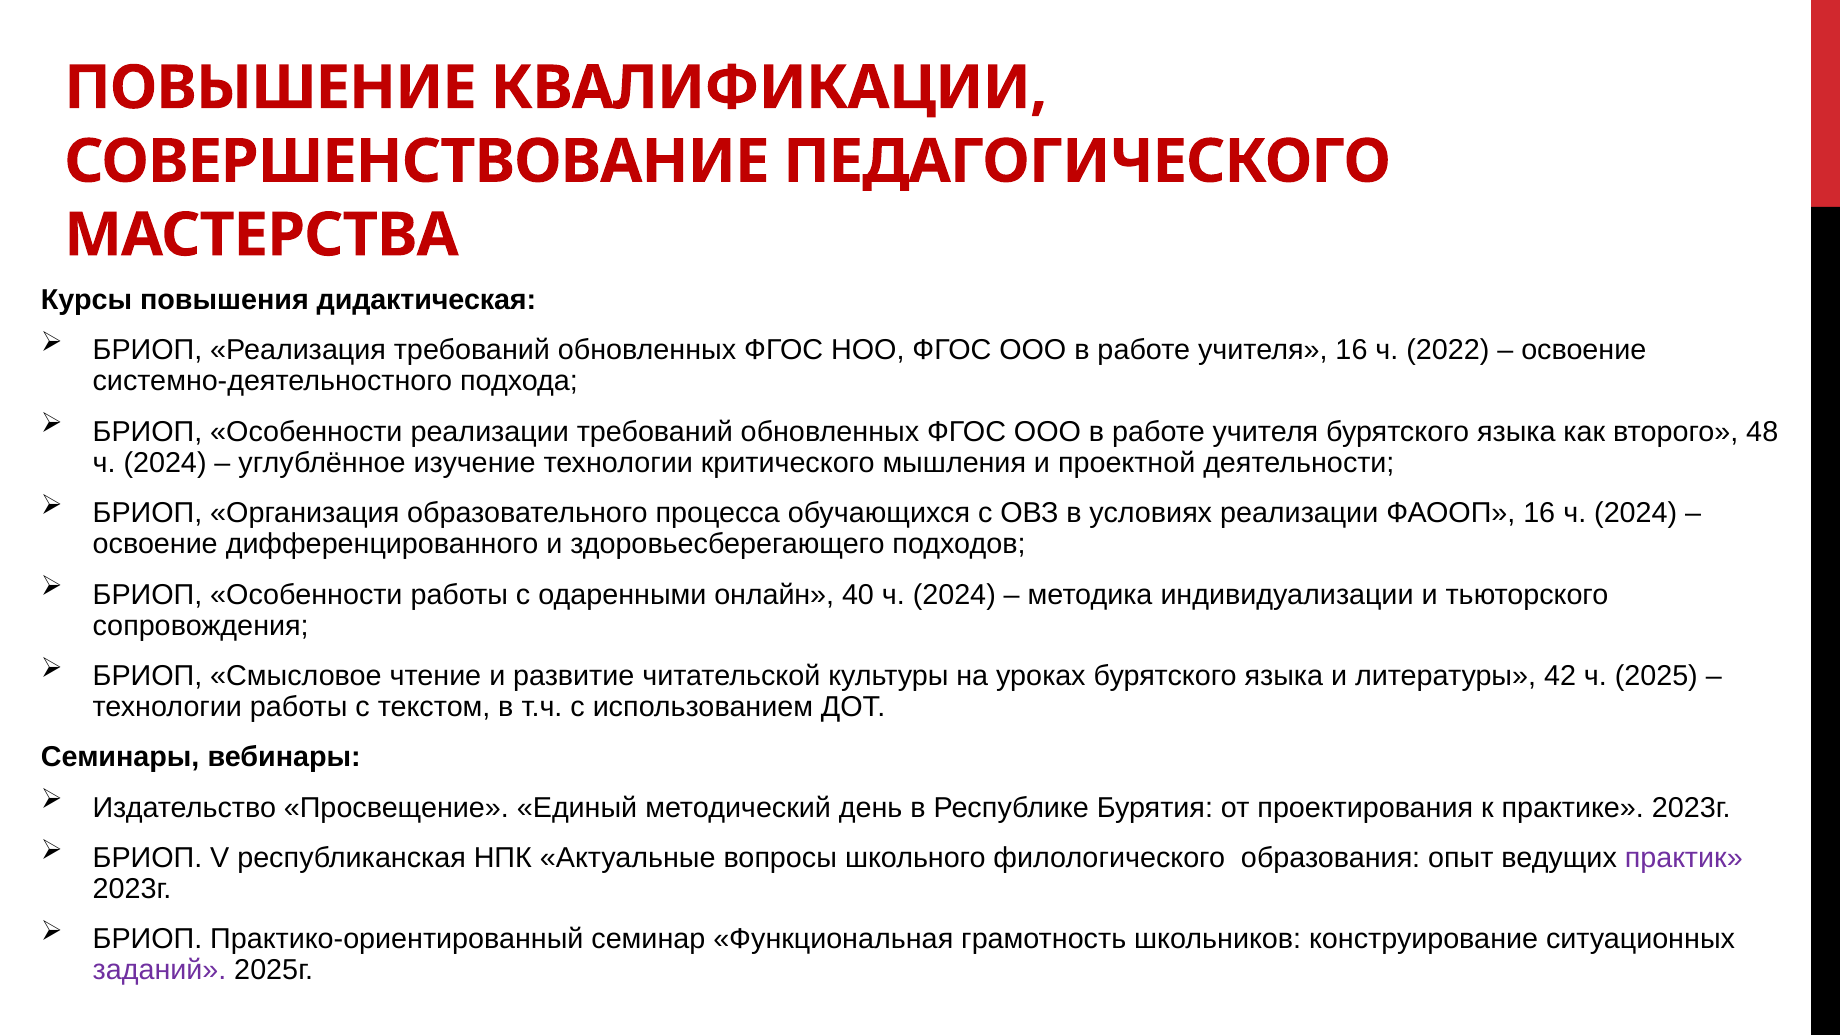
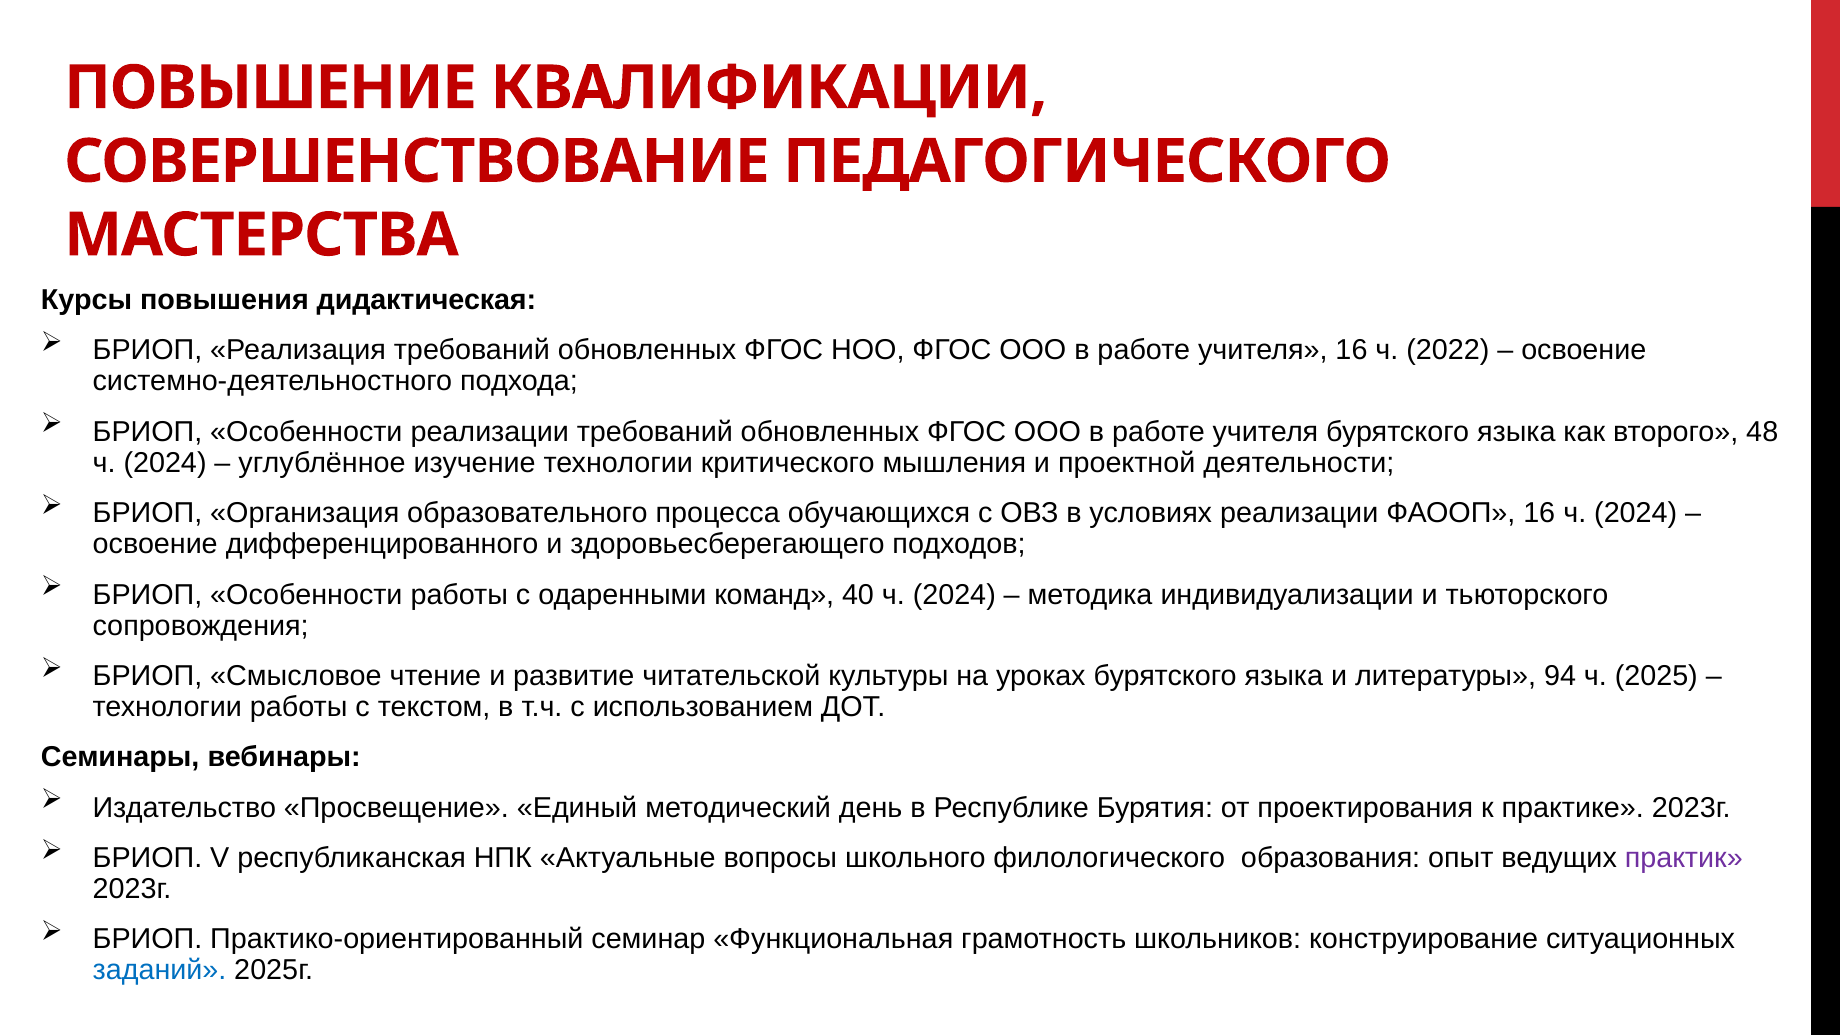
онлайн: онлайн -> команд
42: 42 -> 94
заданий colour: purple -> blue
